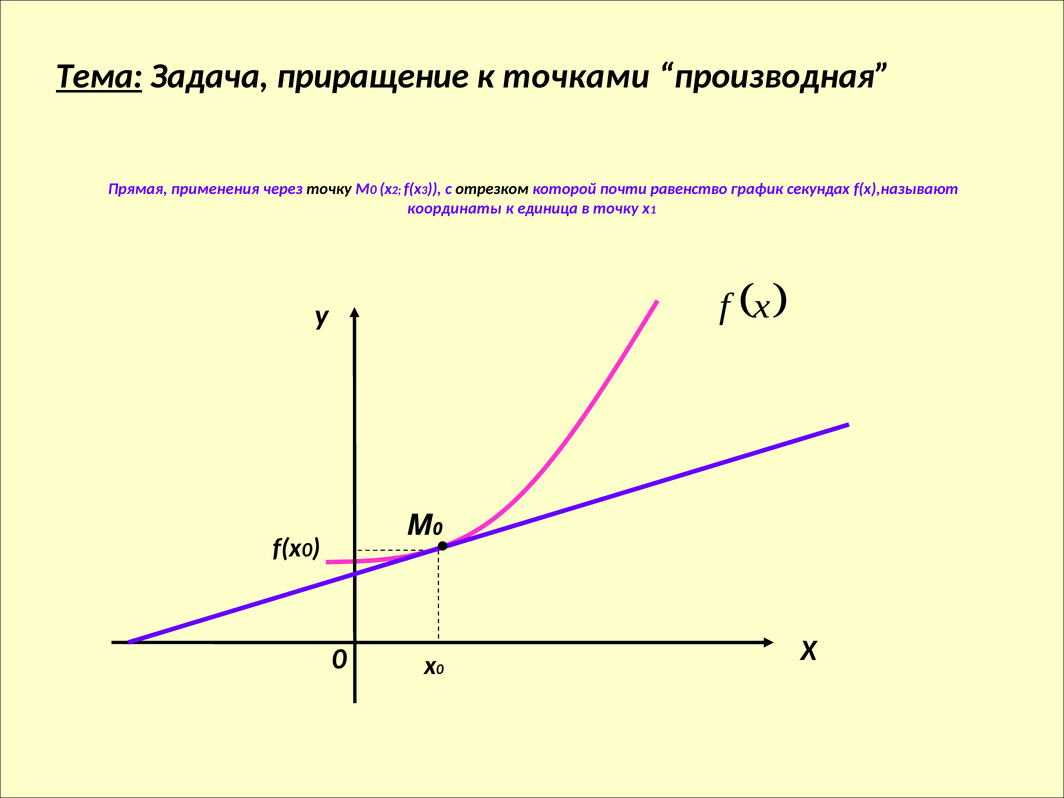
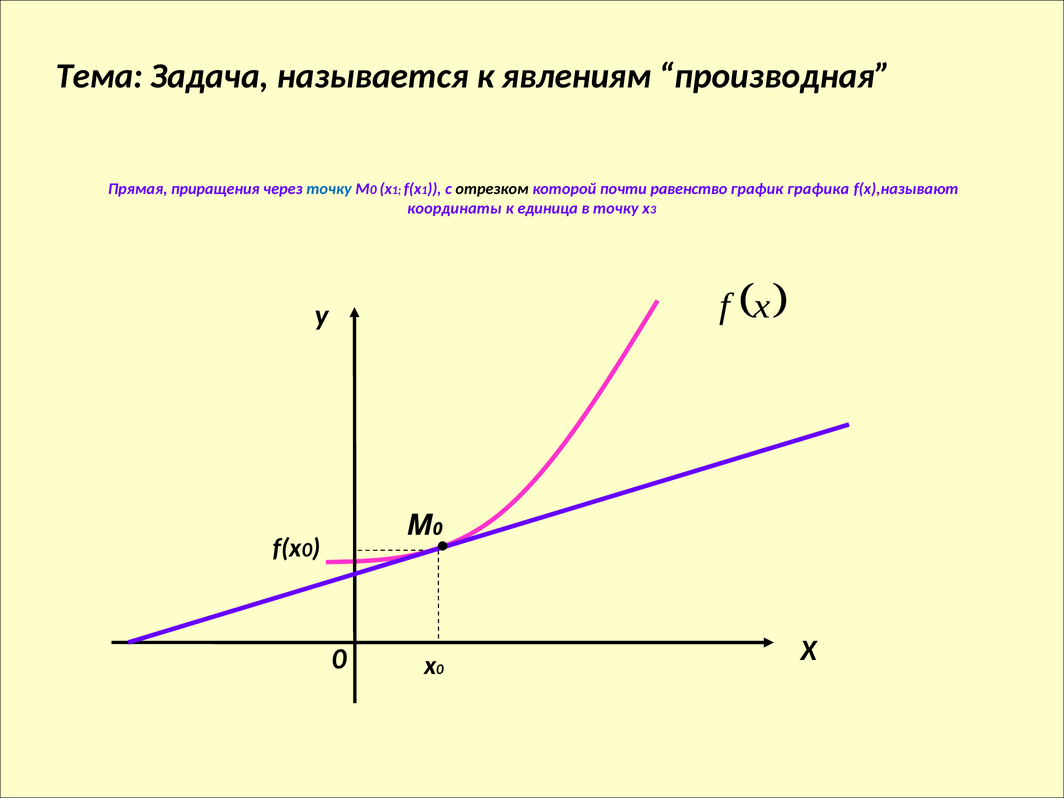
Тема underline: present -> none
приращение: приращение -> называется
точками: точками -> явлениям
применения: применения -> приращения
точку at (329, 189) colour: black -> blue
2 at (397, 190): 2 -> 1
3 at (424, 190): 3 -> 1
секундах: секундах -> графика
1: 1 -> 3
